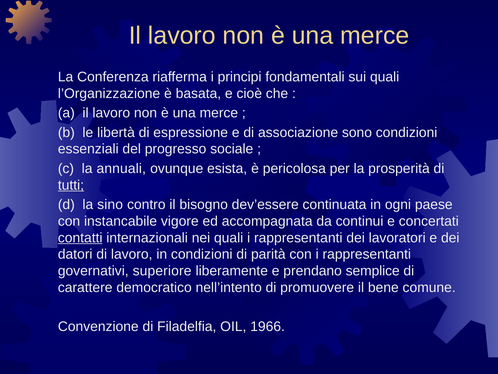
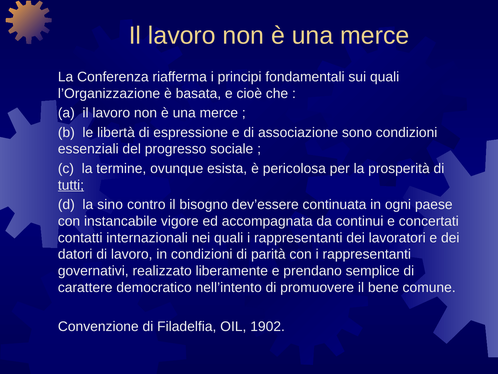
annuali: annuali -> termine
contatti underline: present -> none
superiore: superiore -> realizzato
1966: 1966 -> 1902
